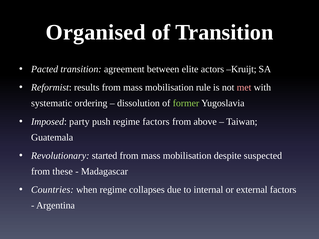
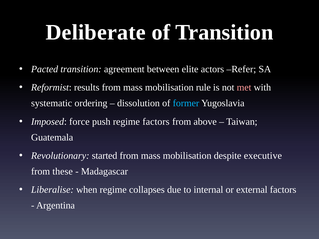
Organised: Organised -> Deliberate
Kruijt: Kruijt -> Refer
former colour: light green -> light blue
party: party -> force
suspected: suspected -> executive
Countries: Countries -> Liberalise
